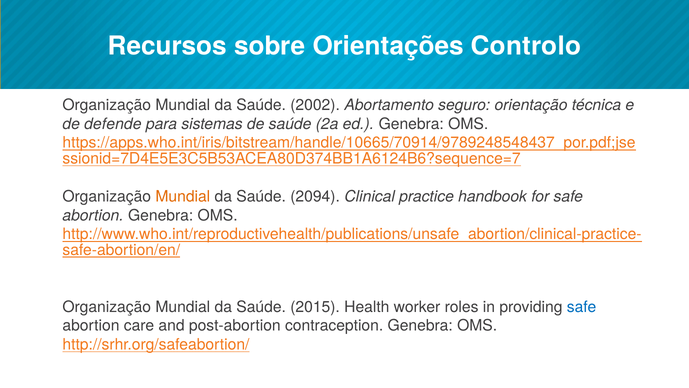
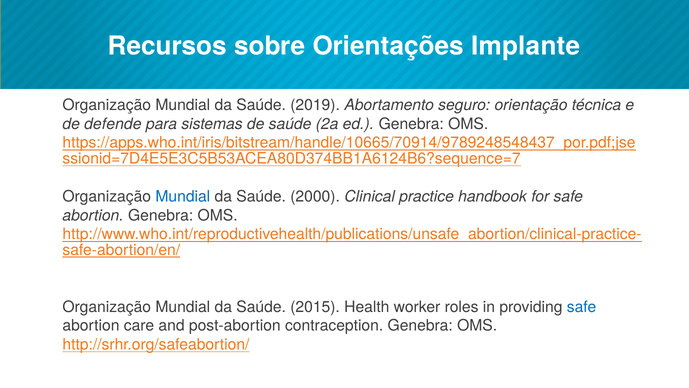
Controlo: Controlo -> Implante
2002: 2002 -> 2019
Mundial at (183, 196) colour: orange -> blue
2094: 2094 -> 2000
